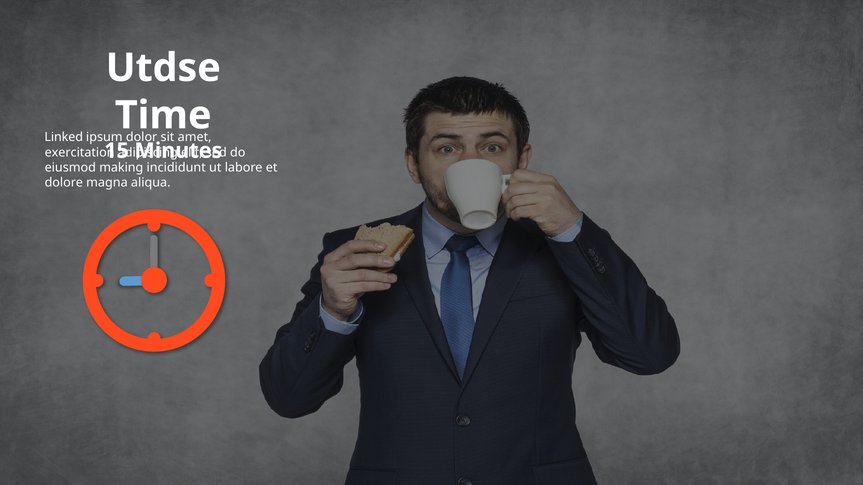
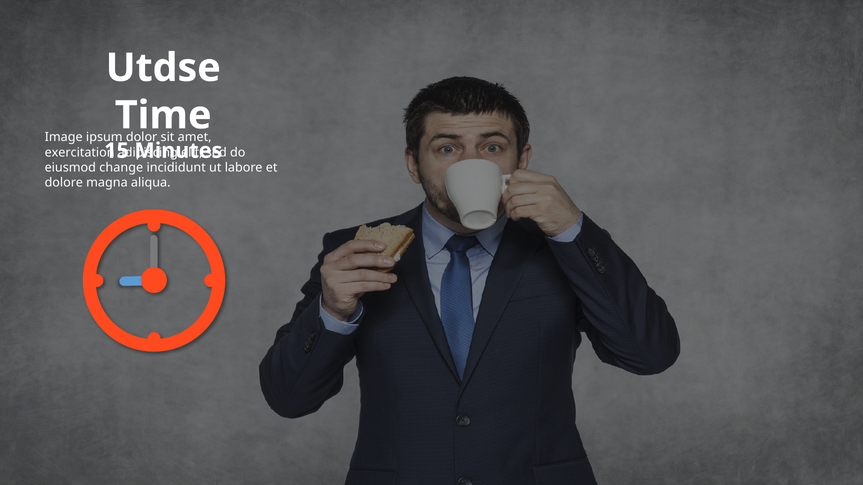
Linked: Linked -> Image
making: making -> change
